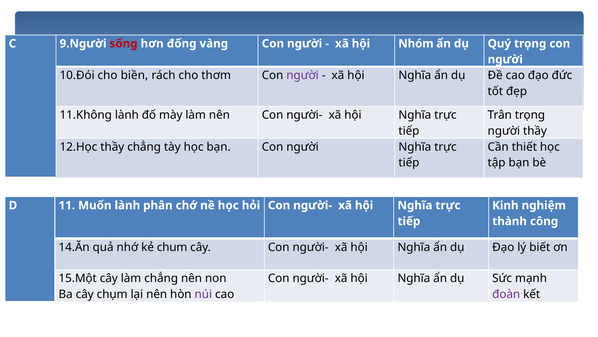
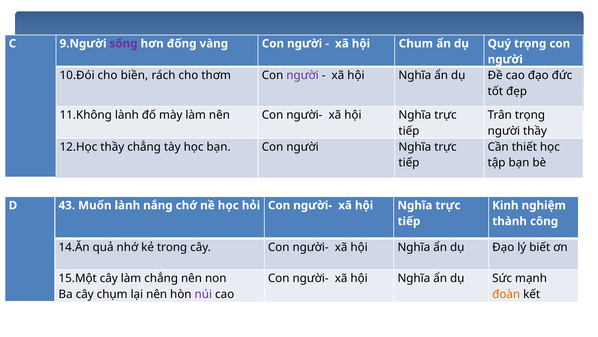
sống colour: red -> purple
Nhóm: Nhóm -> Chụm
11: 11 -> 43
phân: phân -> nắng
chụm: chụm -> trong
đoàn colour: purple -> orange
